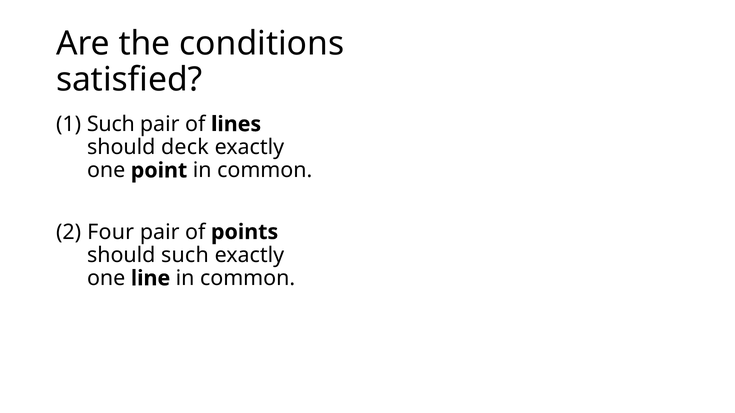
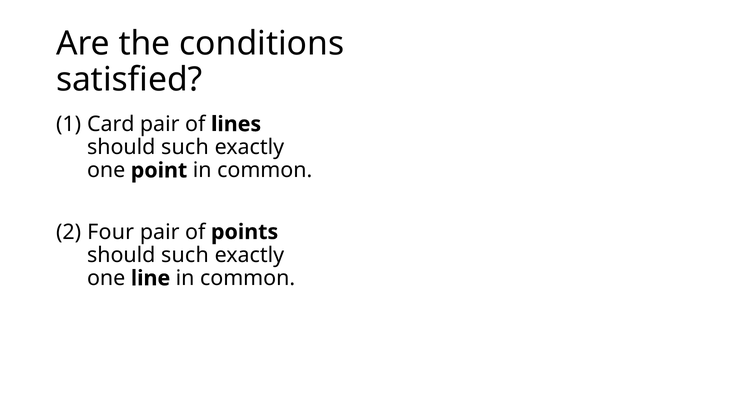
Such at (111, 124): Such -> Card
deck at (185, 147): deck -> such
